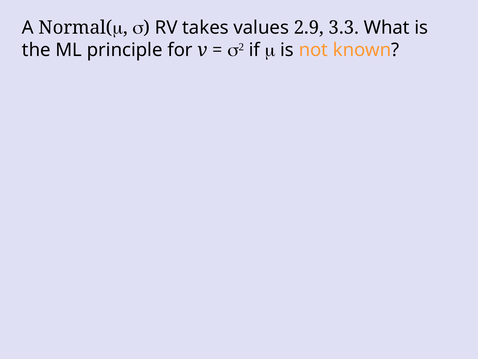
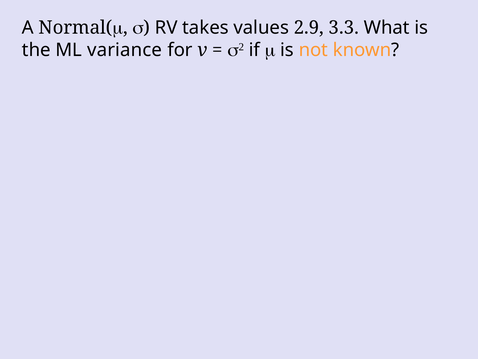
principle: principle -> variance
